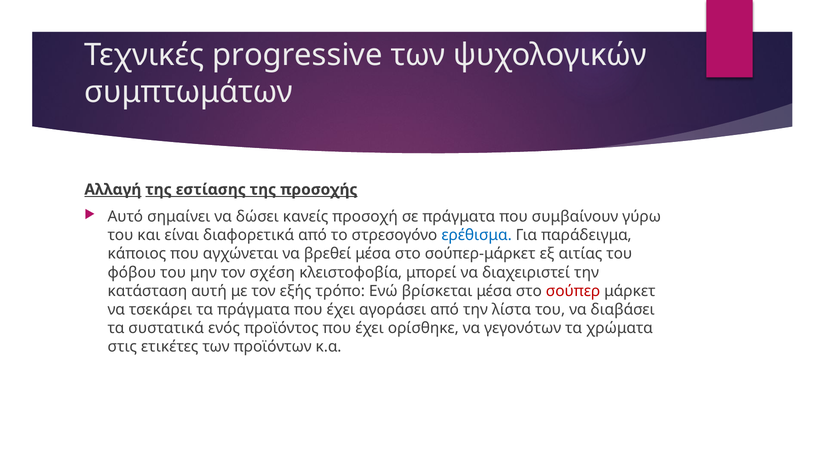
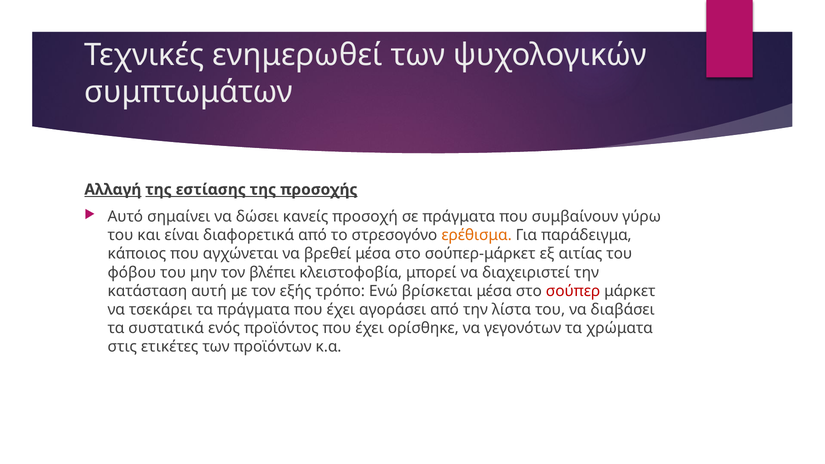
progressive: progressive -> ενημερωθεί
ερέθισμα colour: blue -> orange
σχέση: σχέση -> βλέπει
